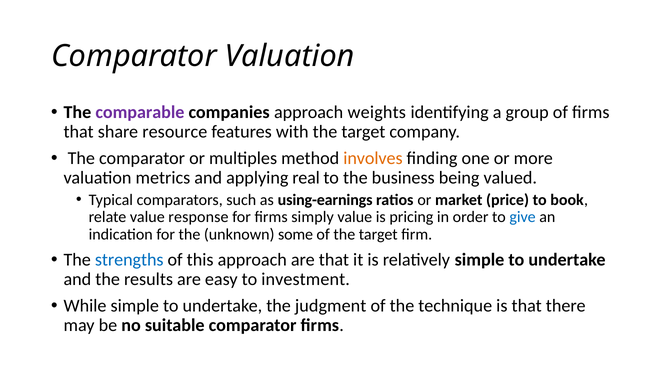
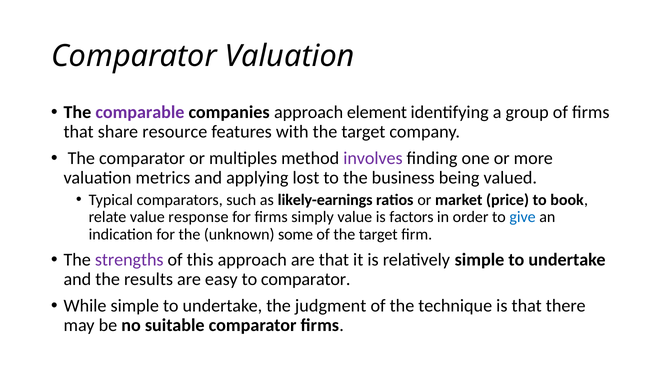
weights: weights -> element
involves colour: orange -> purple
real: real -> lost
using-earnings: using-earnings -> likely-earnings
pricing: pricing -> factors
strengths colour: blue -> purple
to investment: investment -> comparator
